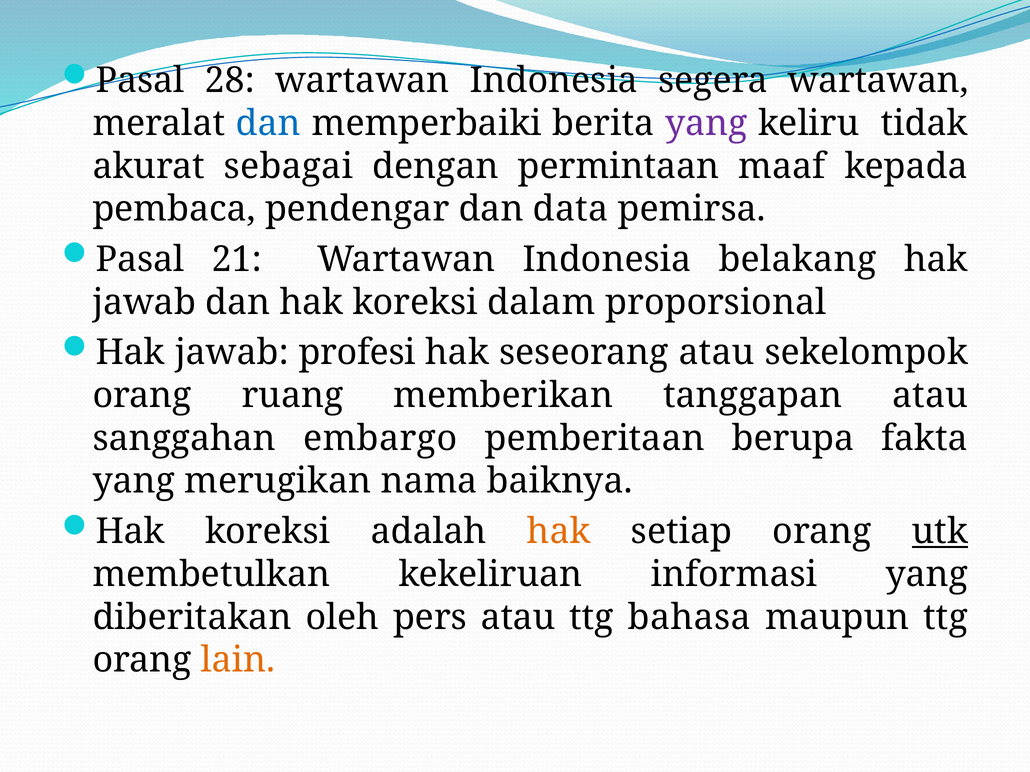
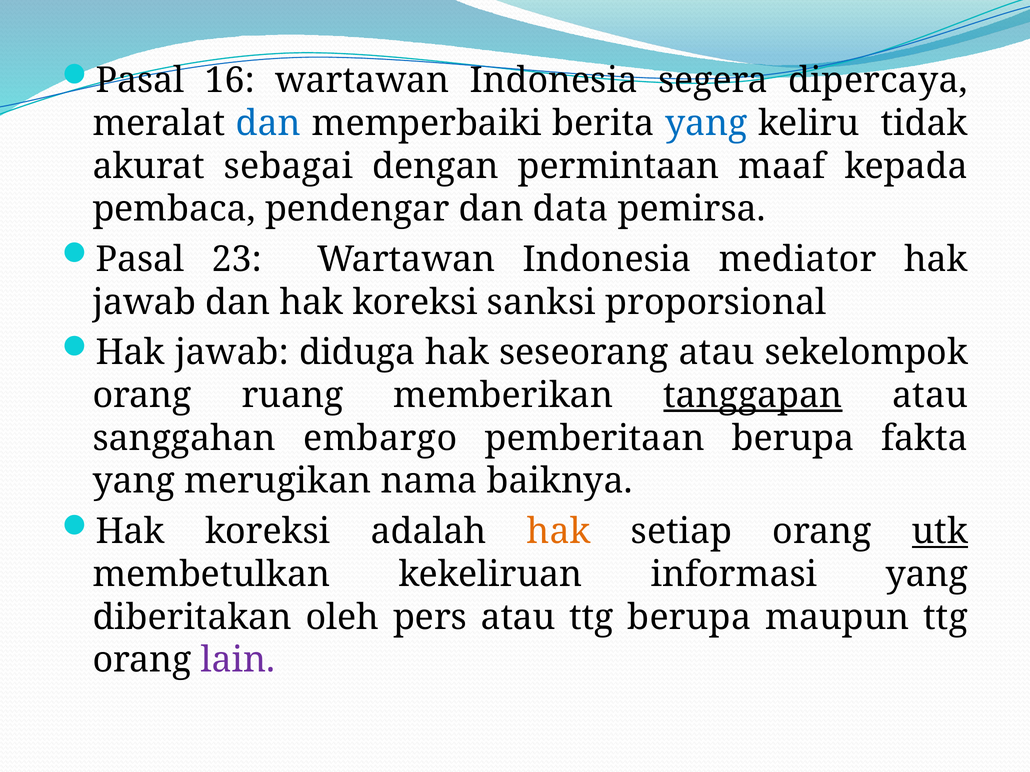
28: 28 -> 16
segera wartawan: wartawan -> dipercaya
yang at (706, 123) colour: purple -> blue
21: 21 -> 23
belakang: belakang -> mediator
dalam: dalam -> sanksi
profesi: profesi -> diduga
tanggapan underline: none -> present
ttg bahasa: bahasa -> berupa
lain colour: orange -> purple
